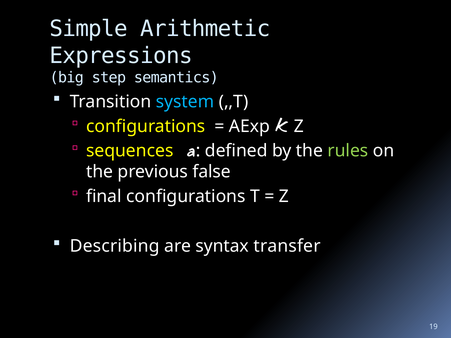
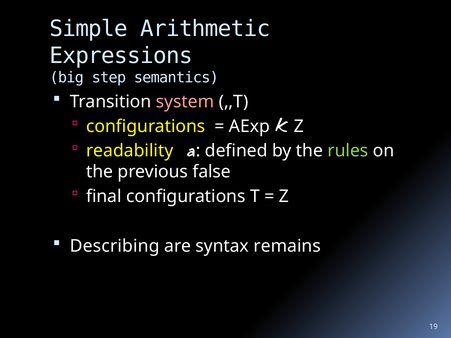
system colour: light blue -> pink
sequences: sequences -> readability
transfer: transfer -> remains
